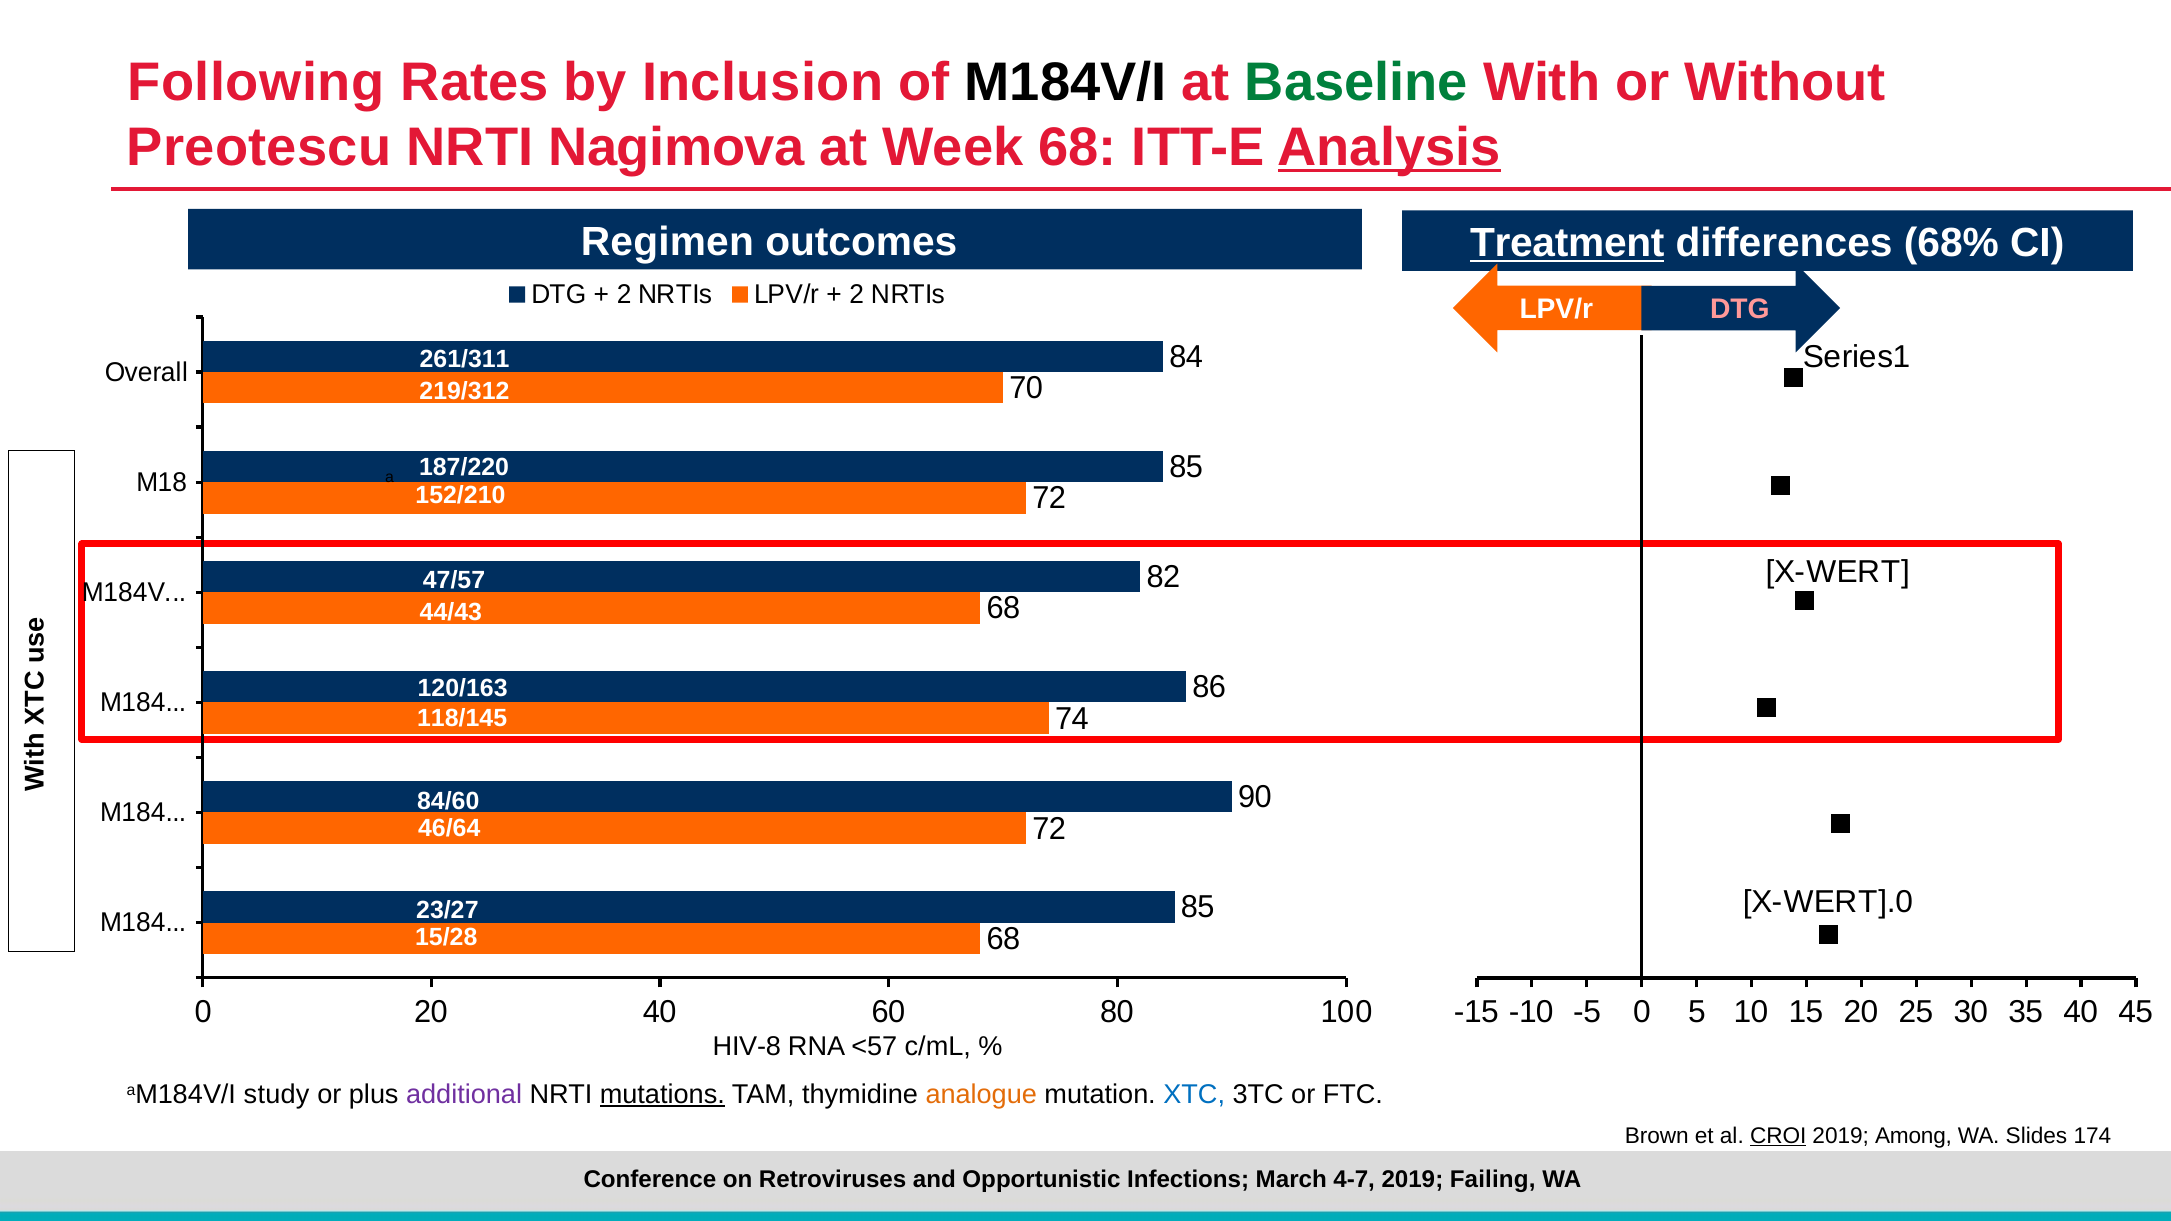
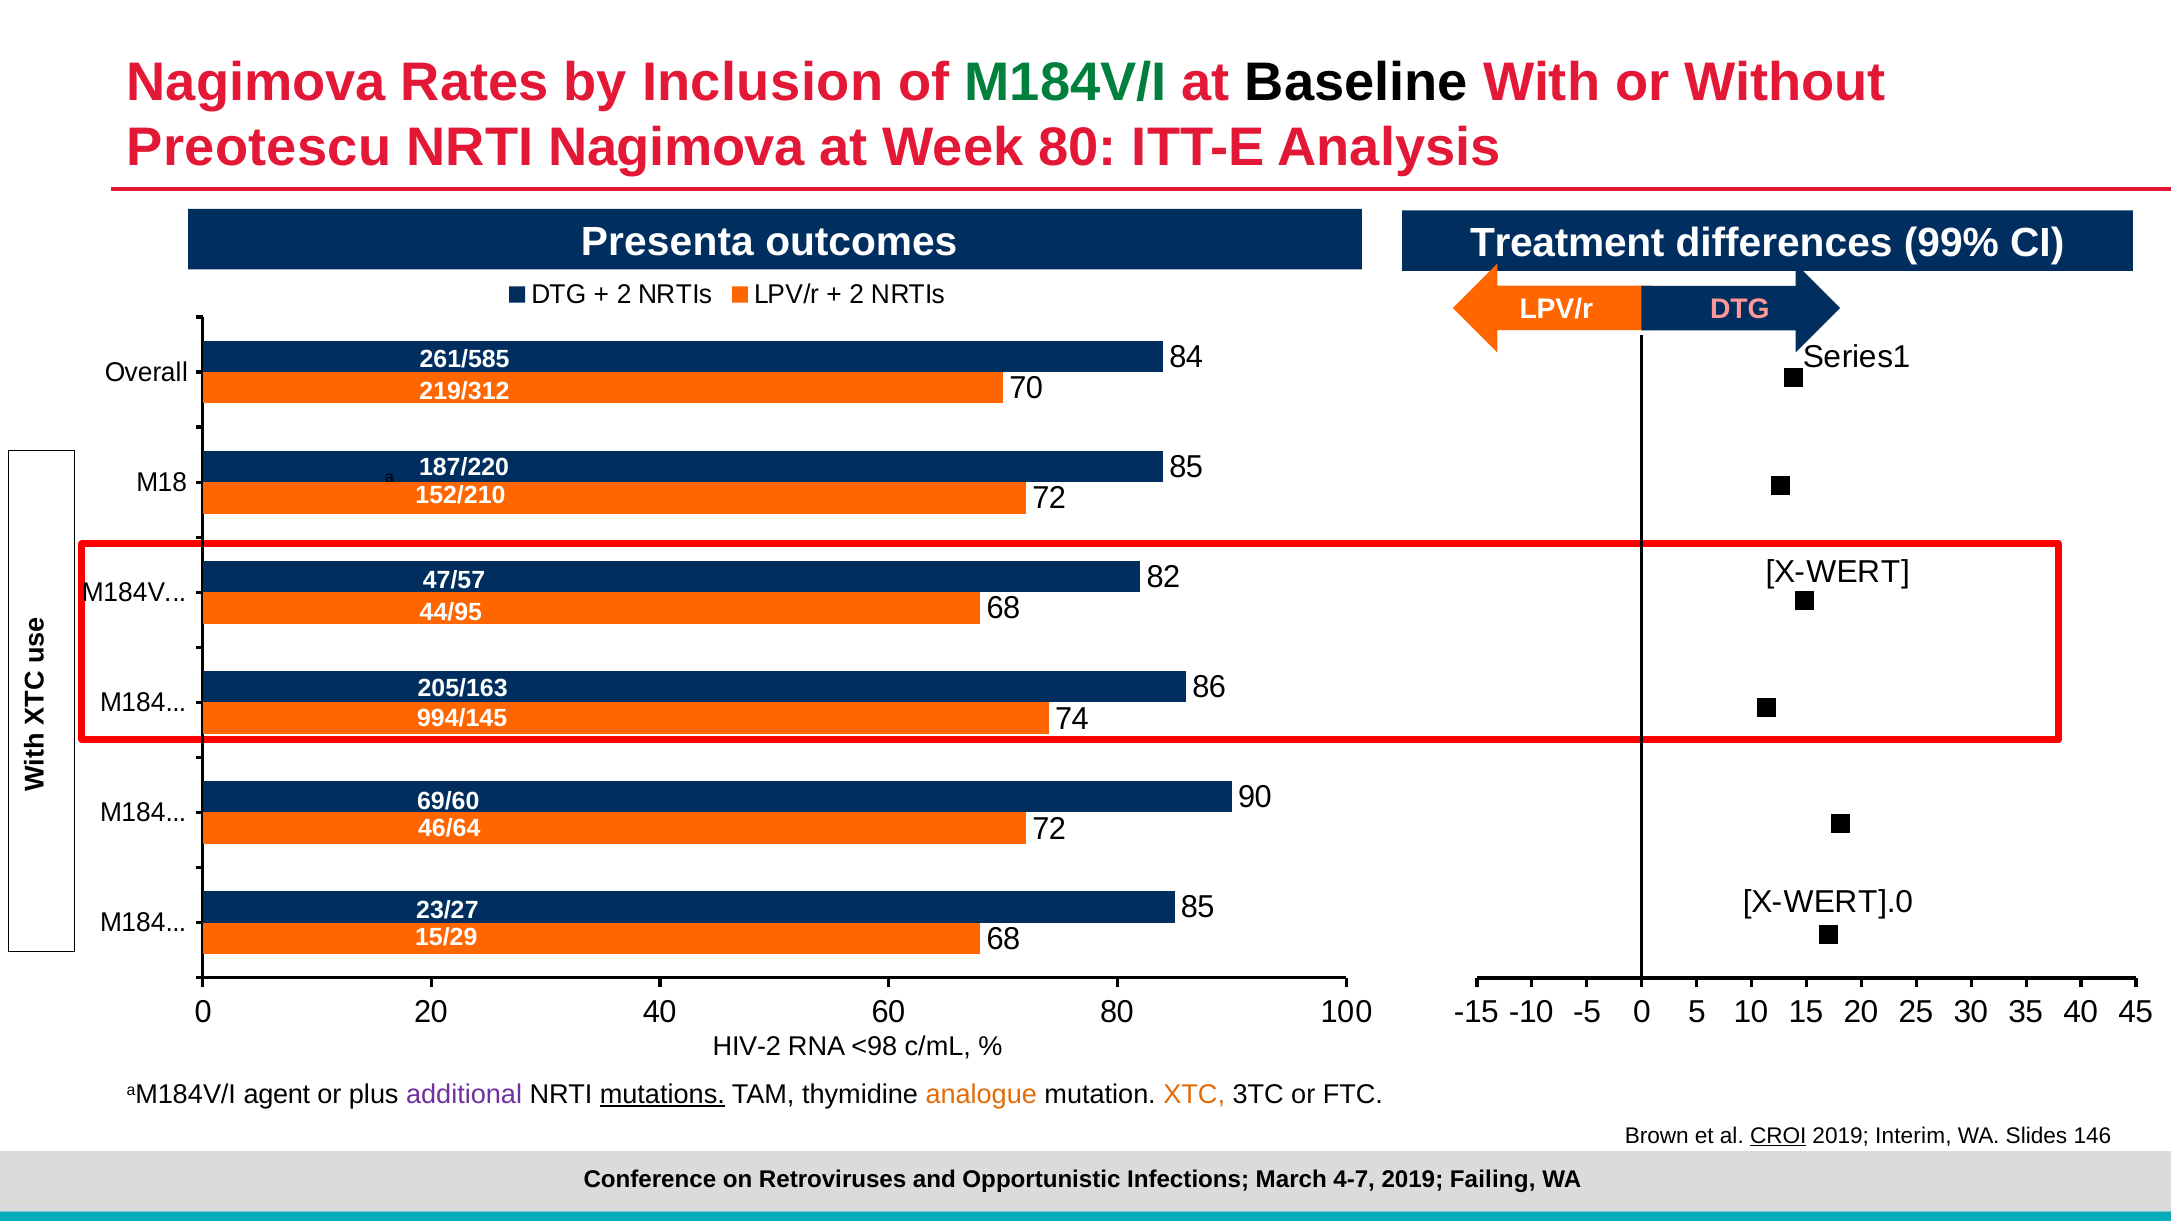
Following at (256, 82): Following -> Nagimova
M184V/I colour: black -> green
Baseline colour: green -> black
Week 68: 68 -> 80
Analysis underline: present -> none
Regimen: Regimen -> Presenta
Treatment underline: present -> none
68%: 68% -> 99%
261/311: 261/311 -> 261/585
44/43: 44/43 -> 44/95
120/163: 120/163 -> 205/163
118/145: 118/145 -> 994/145
84/60: 84/60 -> 69/60
15/28: 15/28 -> 15/29
HIV-8: HIV-8 -> HIV-2
<57: <57 -> <98
study: study -> agent
XTC colour: blue -> orange
Among: Among -> Interim
174: 174 -> 146
